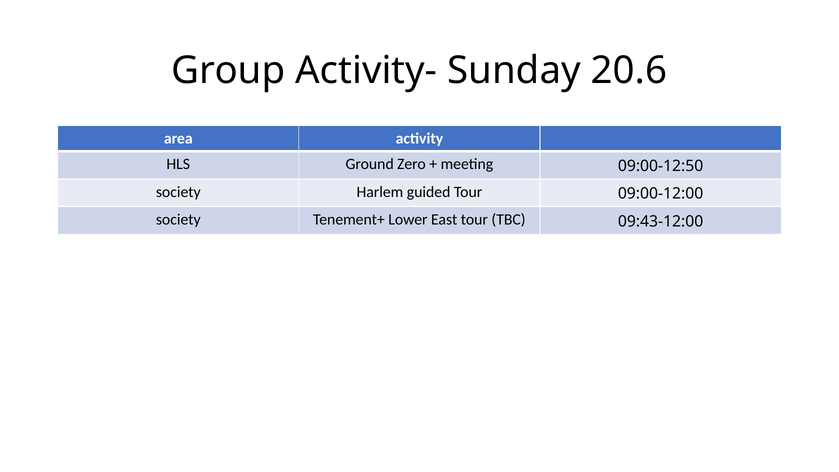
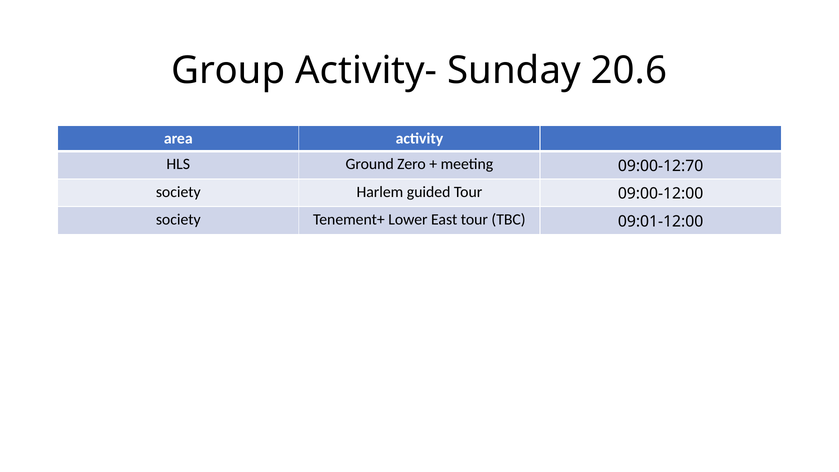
09:00-12:50: 09:00-12:50 -> 09:00-12:70
09:43-12:00: 09:43-12:00 -> 09:01-12:00
